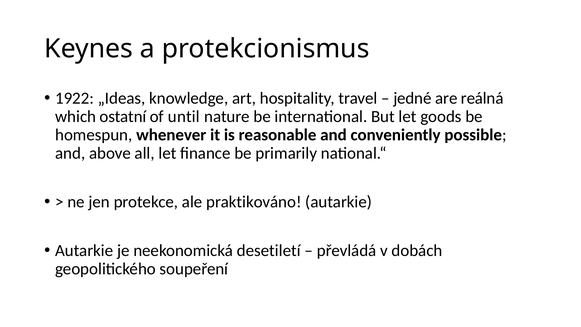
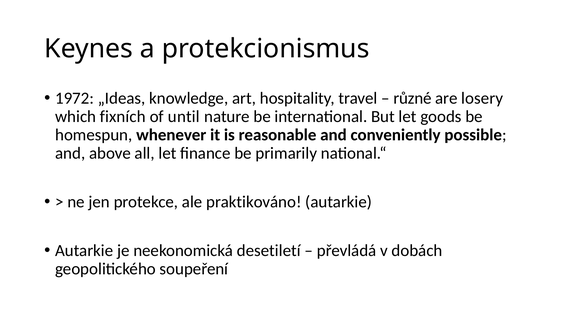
1922: 1922 -> 1972
jedné: jedné -> různé
reálná: reálná -> losery
ostatní: ostatní -> fixních
